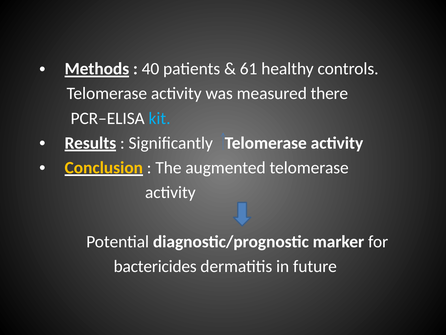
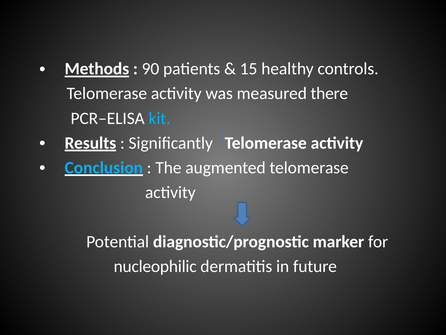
40: 40 -> 90
61: 61 -> 15
Conclusion colour: yellow -> light blue
bactericides: bactericides -> nucleophilic
